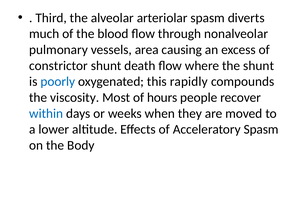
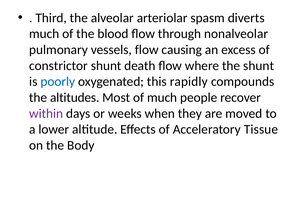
vessels area: area -> flow
viscosity: viscosity -> altitudes
of hours: hours -> much
within colour: blue -> purple
Acceleratory Spasm: Spasm -> Tissue
